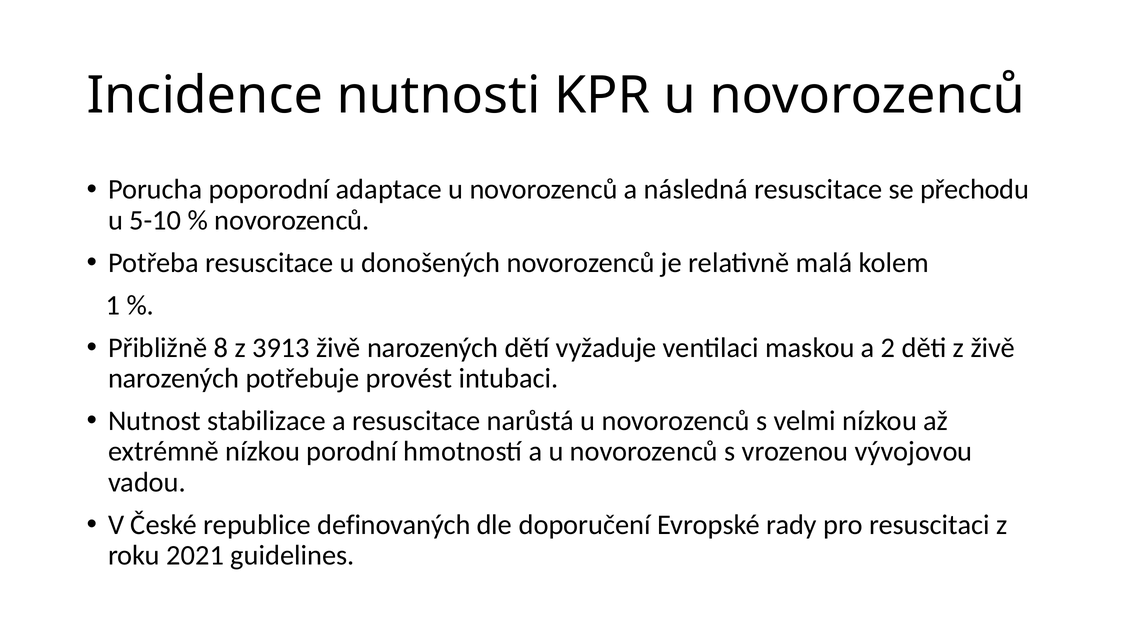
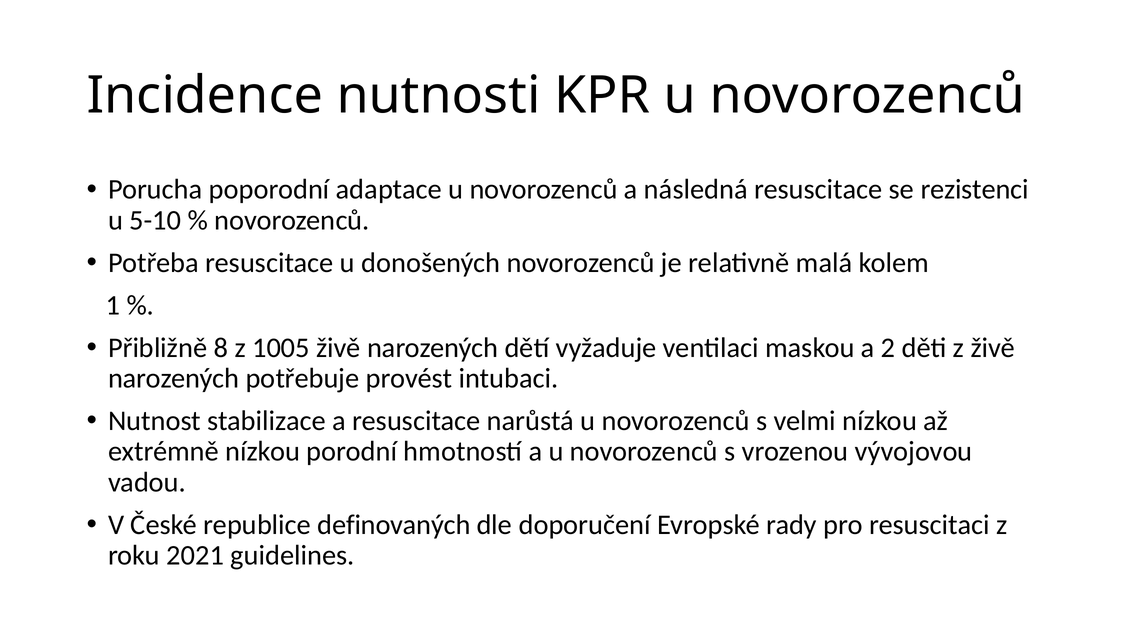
přechodu: přechodu -> rezistenci
3913: 3913 -> 1005
